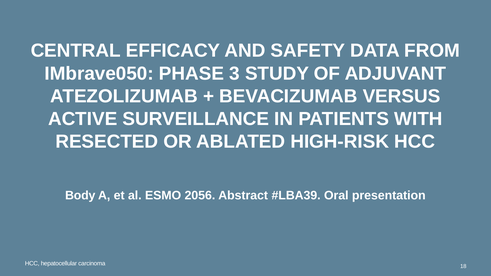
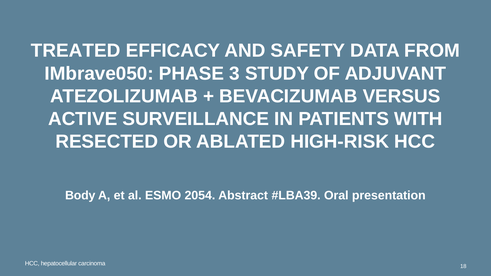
CENTRAL: CENTRAL -> TREATED
2056: 2056 -> 2054
